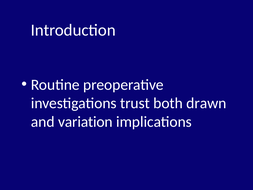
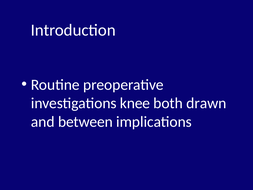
trust: trust -> knee
variation: variation -> between
